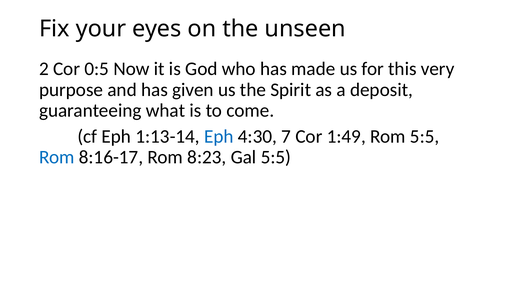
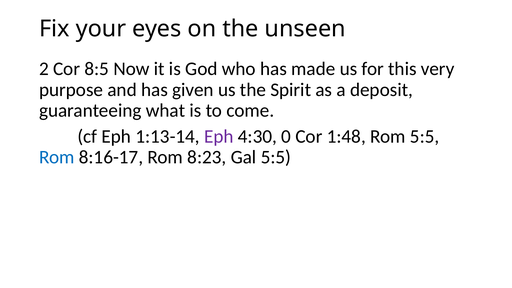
0:5: 0:5 -> 8:5
Eph at (219, 137) colour: blue -> purple
7: 7 -> 0
1:49: 1:49 -> 1:48
